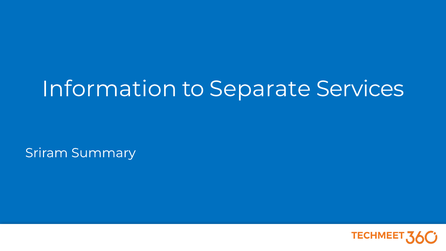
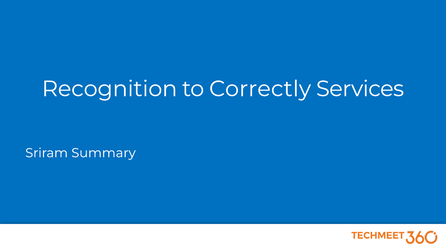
Information: Information -> Recognition
Separate: Separate -> Correctly
